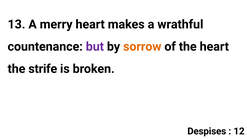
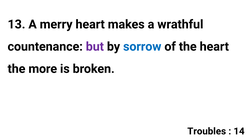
sorrow colour: orange -> blue
strife: strife -> more
Despises: Despises -> Troubles
12: 12 -> 14
